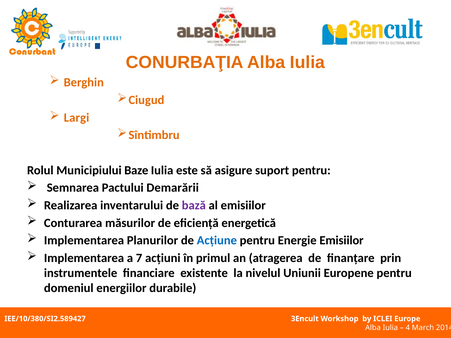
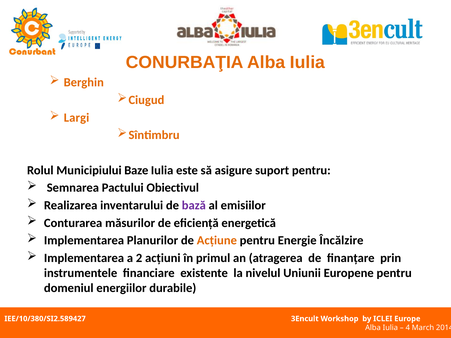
Demarării: Demarării -> Obiectivul
Acţiune colour: blue -> orange
Energie Emisiilor: Emisiilor -> Încălzire
7: 7 -> 2
